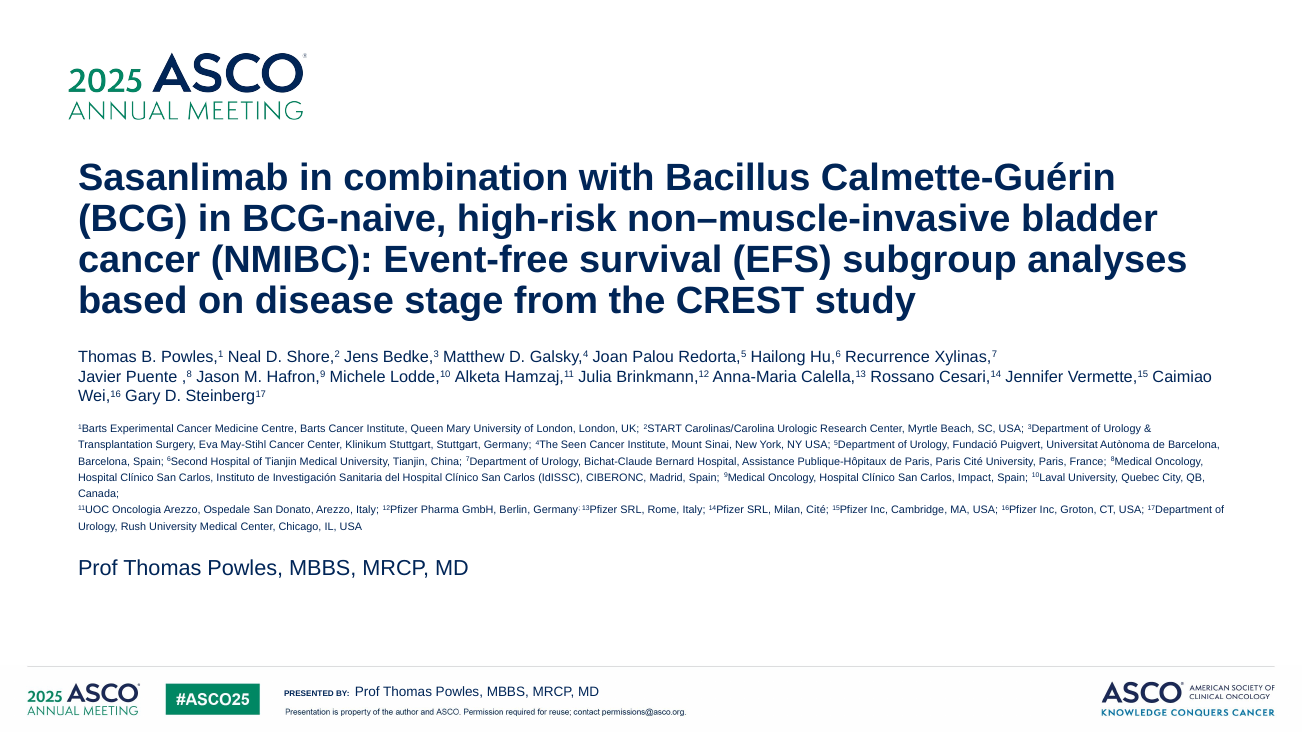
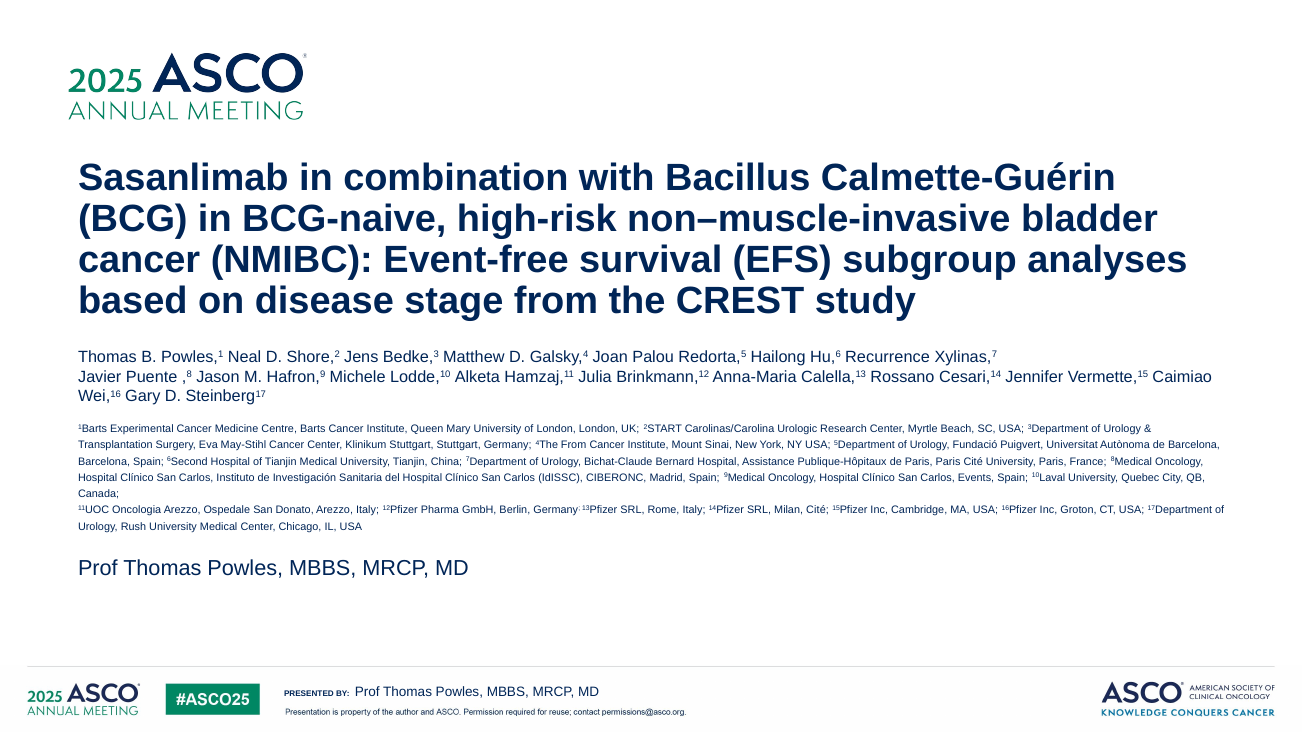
4The Seen: Seen -> From
Impact: Impact -> Events
